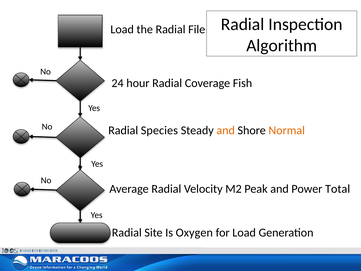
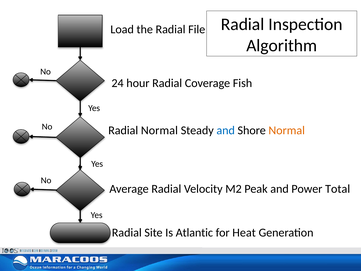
Radial Species: Species -> Normal
and at (226, 130) colour: orange -> blue
Oxygen: Oxygen -> Atlantic
for Load: Load -> Heat
